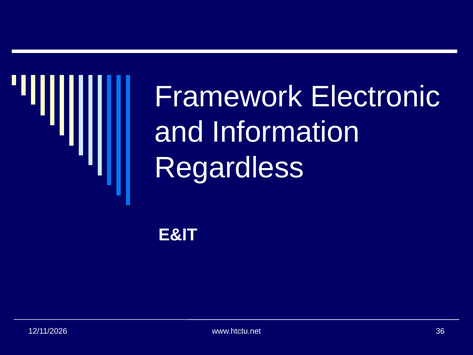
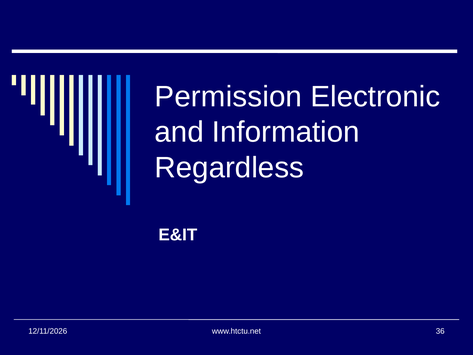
Framework: Framework -> Permission
